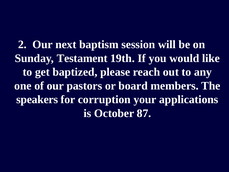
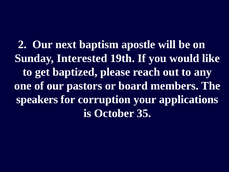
session: session -> apostle
Testament: Testament -> Interested
87: 87 -> 35
